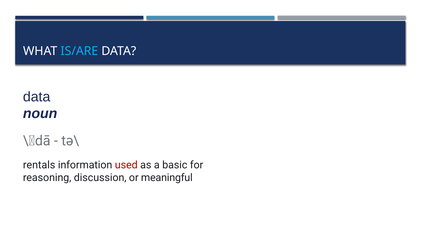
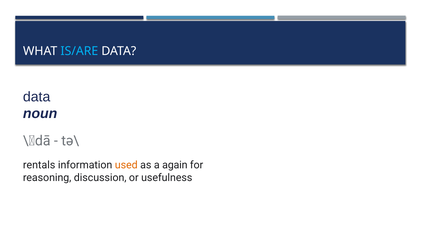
used colour: red -> orange
basic: basic -> again
meaningful: meaningful -> usefulness
